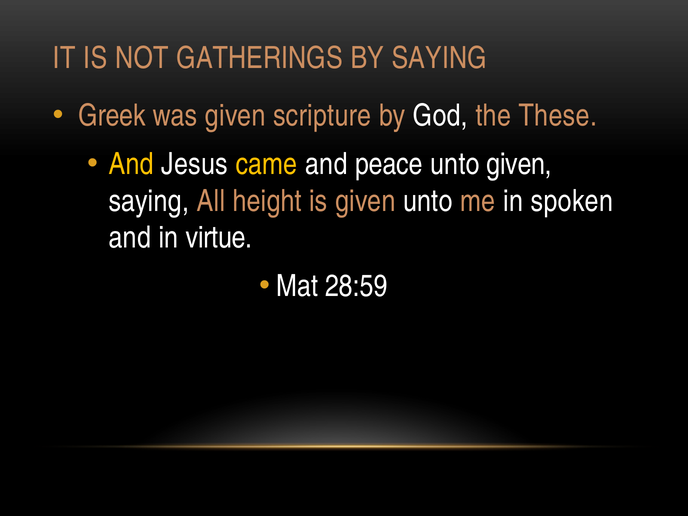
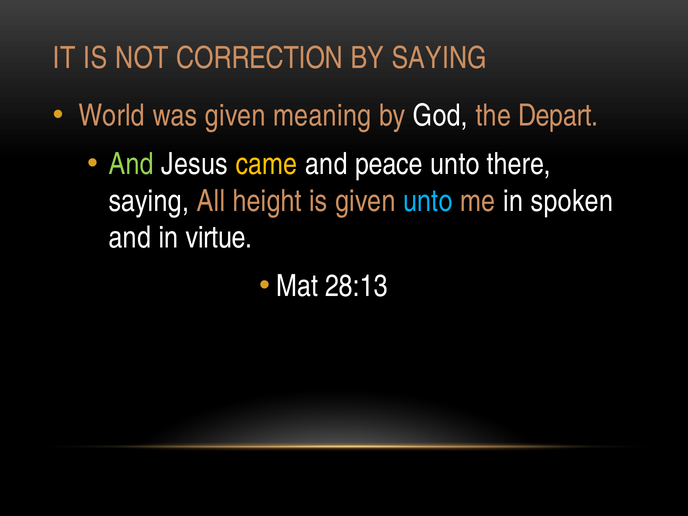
GATHERINGS: GATHERINGS -> CORRECTION
Greek: Greek -> World
scripture: scripture -> meaning
These: These -> Depart
And at (131, 164) colour: yellow -> light green
unto given: given -> there
unto at (428, 201) colour: white -> light blue
28:59: 28:59 -> 28:13
